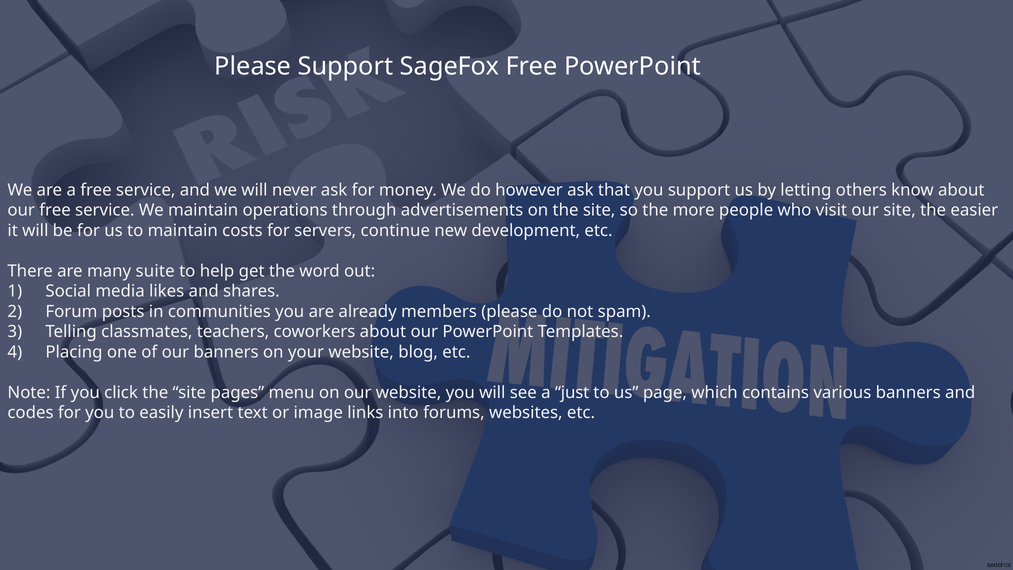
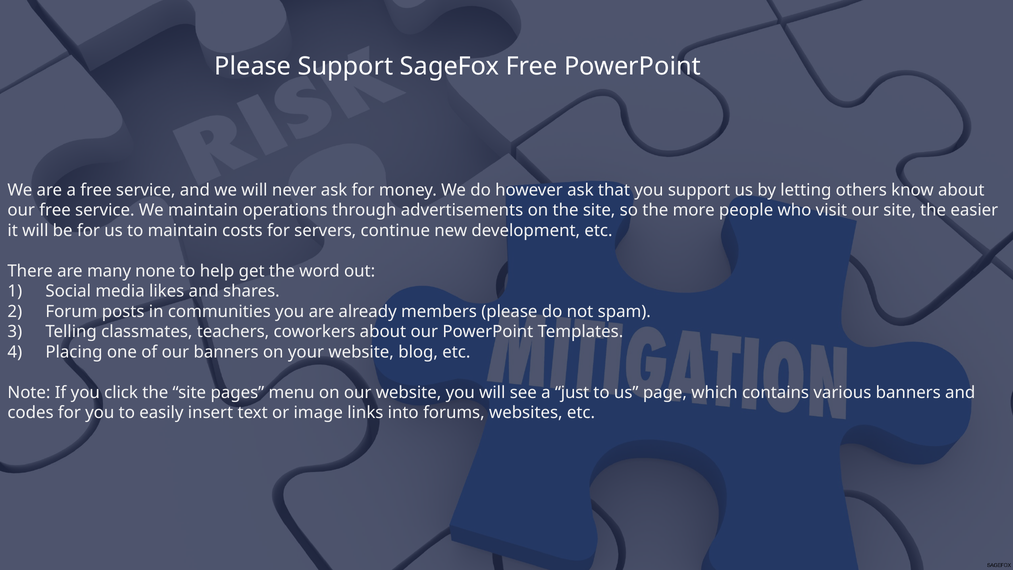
suite: suite -> none
